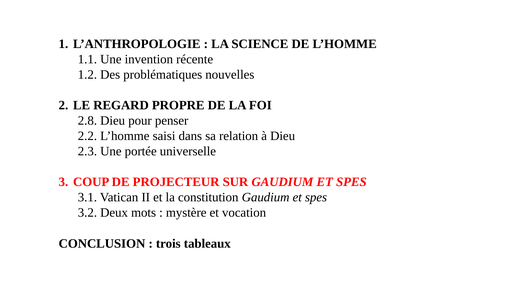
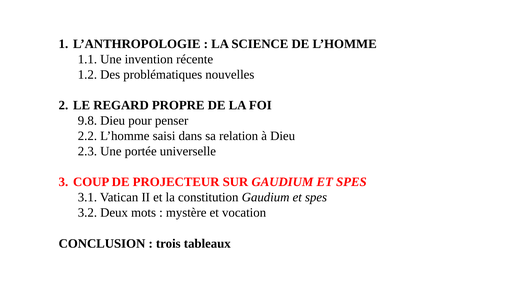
2.8: 2.8 -> 9.8
